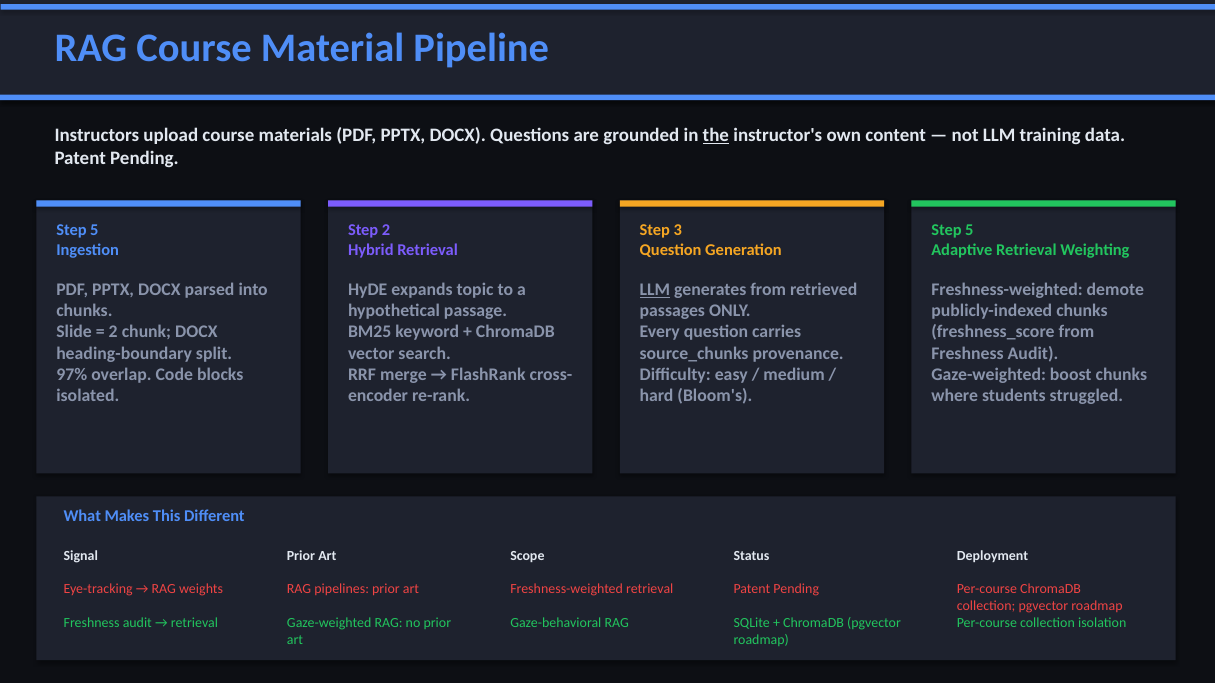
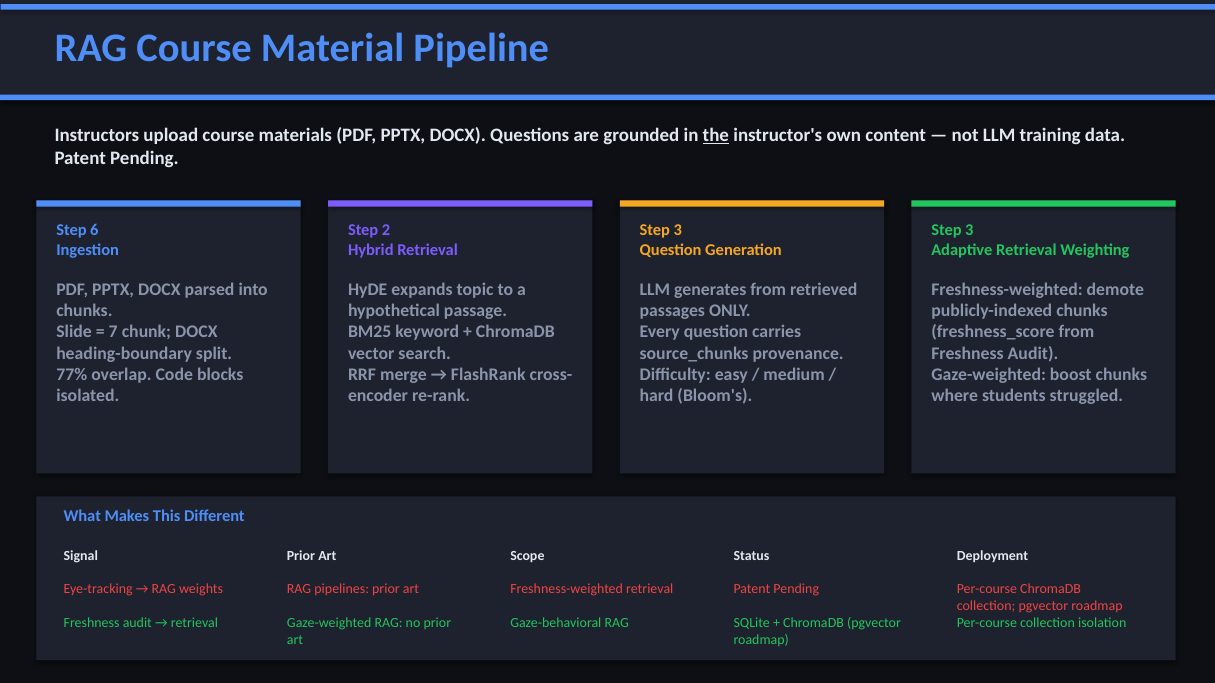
5 at (94, 231): 5 -> 6
5 at (969, 231): 5 -> 3
LLM at (655, 290) underline: present -> none
2 at (113, 332): 2 -> 7
97%: 97% -> 77%
